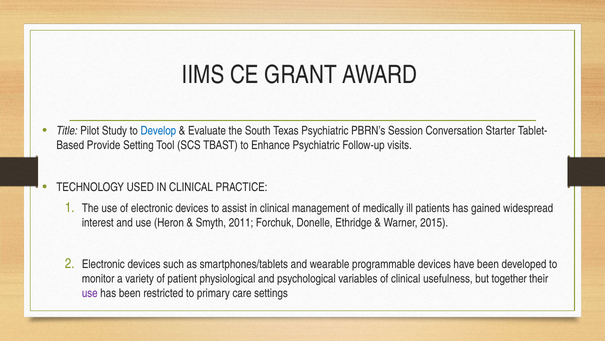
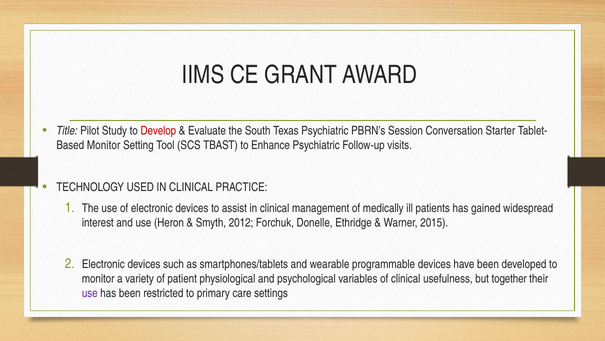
Develop colour: blue -> red
Provide at (104, 145): Provide -> Monitor
2011: 2011 -> 2012
